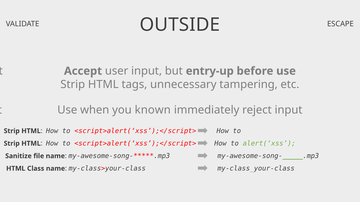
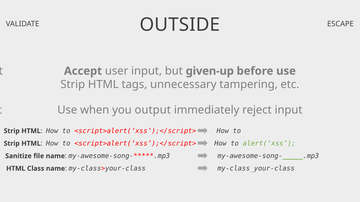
entry-up: entry-up -> given-up
known: known -> output
